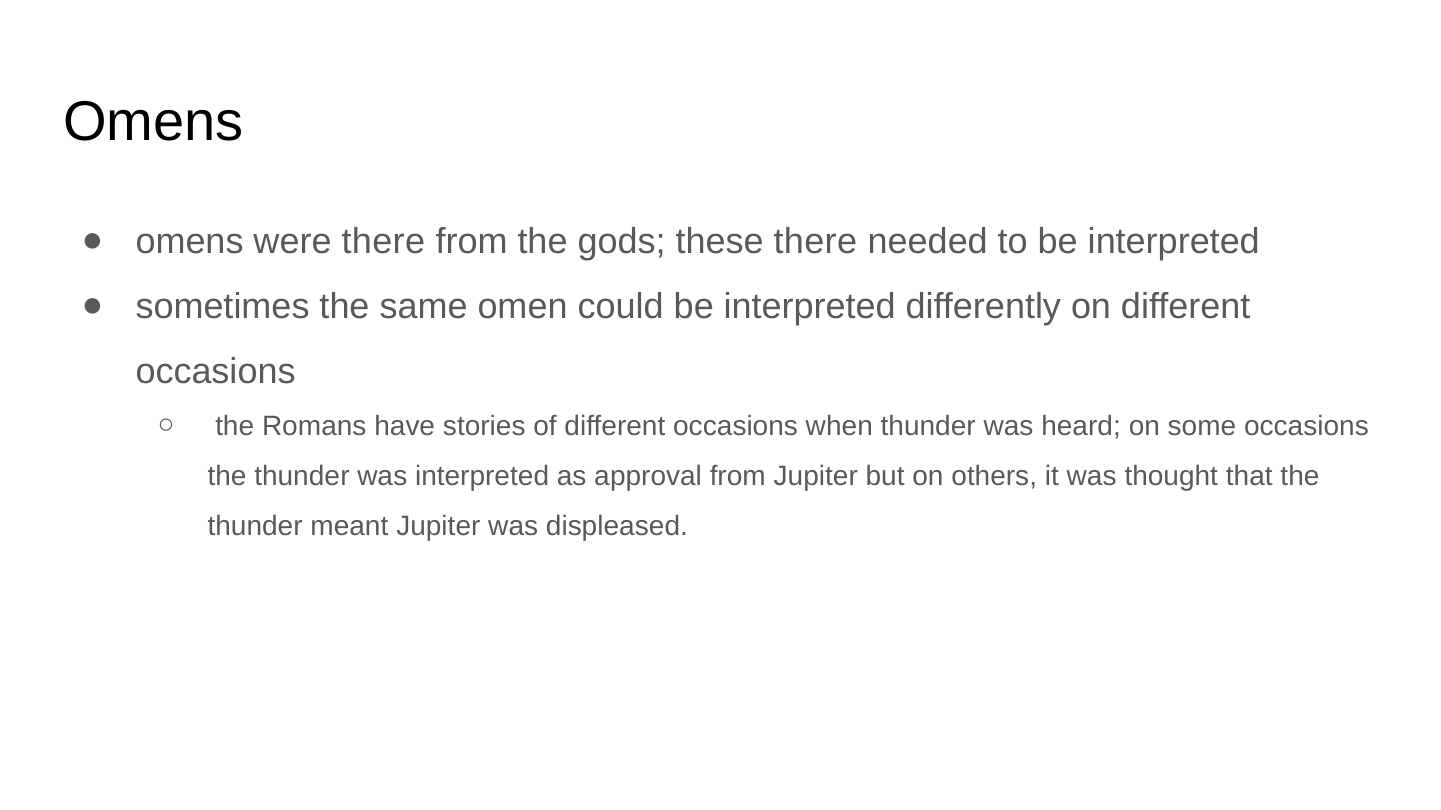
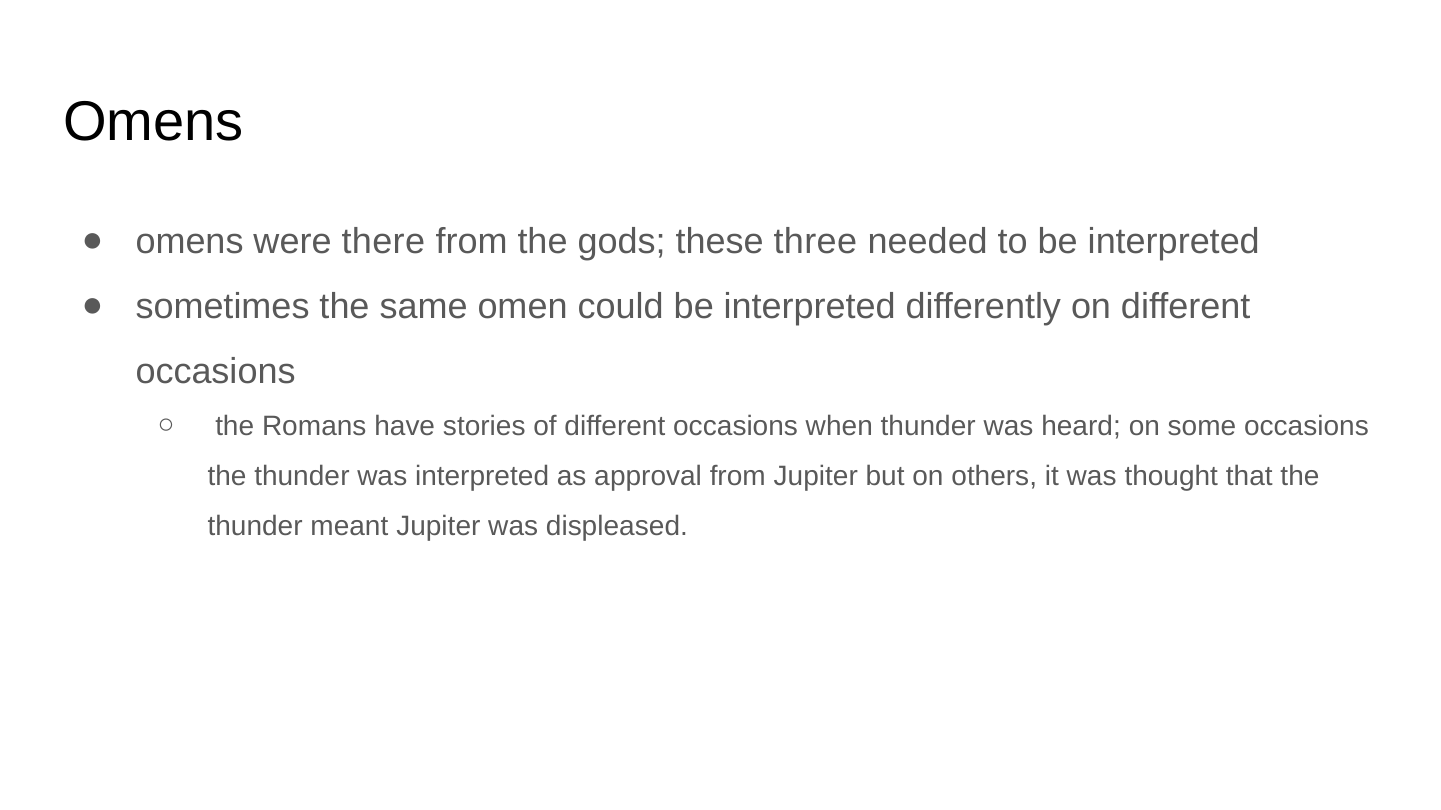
these there: there -> three
